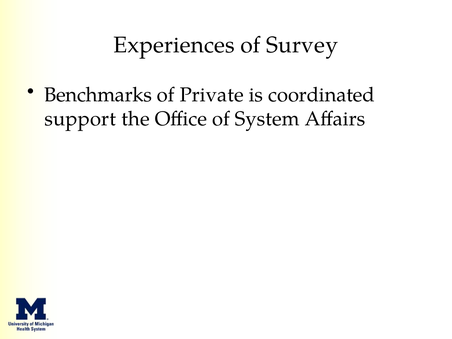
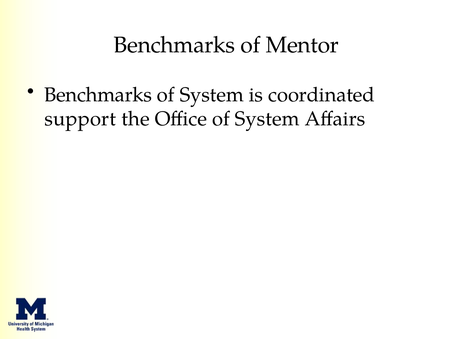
Experiences at (174, 45): Experiences -> Benchmarks
Survey: Survey -> Mentor
Private at (212, 95): Private -> System
